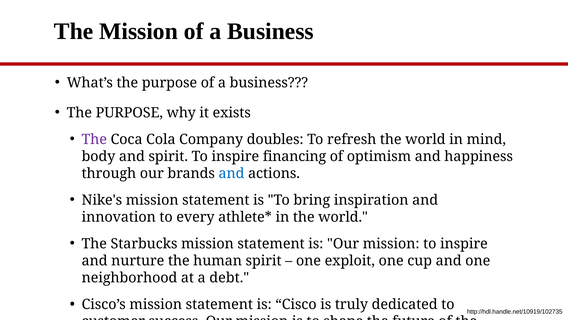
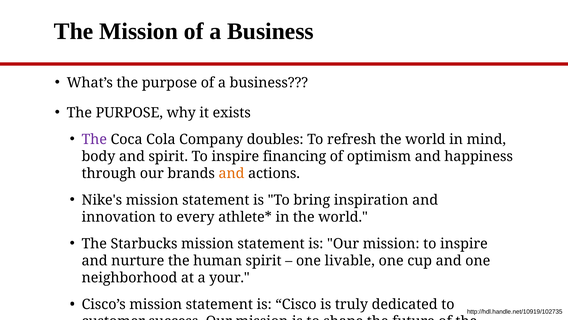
and at (231, 173) colour: blue -> orange
exploit: exploit -> livable
debt: debt -> your
